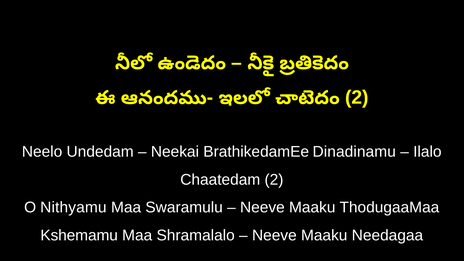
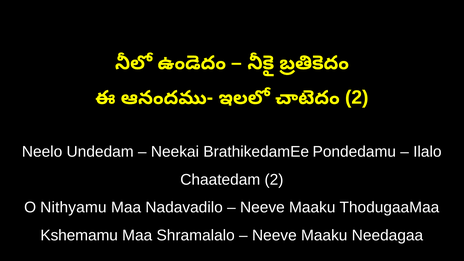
Dinadinamu: Dinadinamu -> Pondedamu
Swaramulu: Swaramulu -> Nadavadilo
